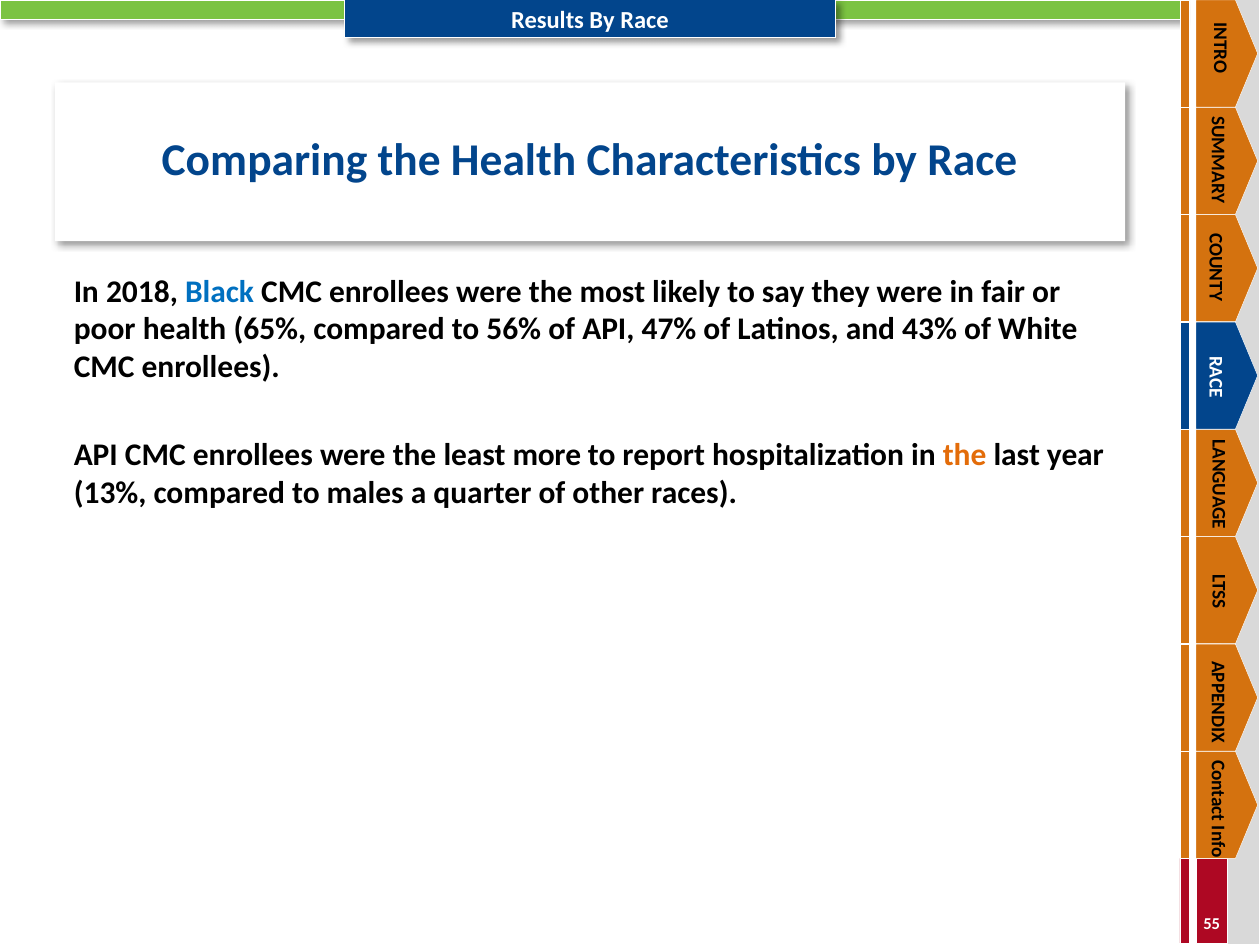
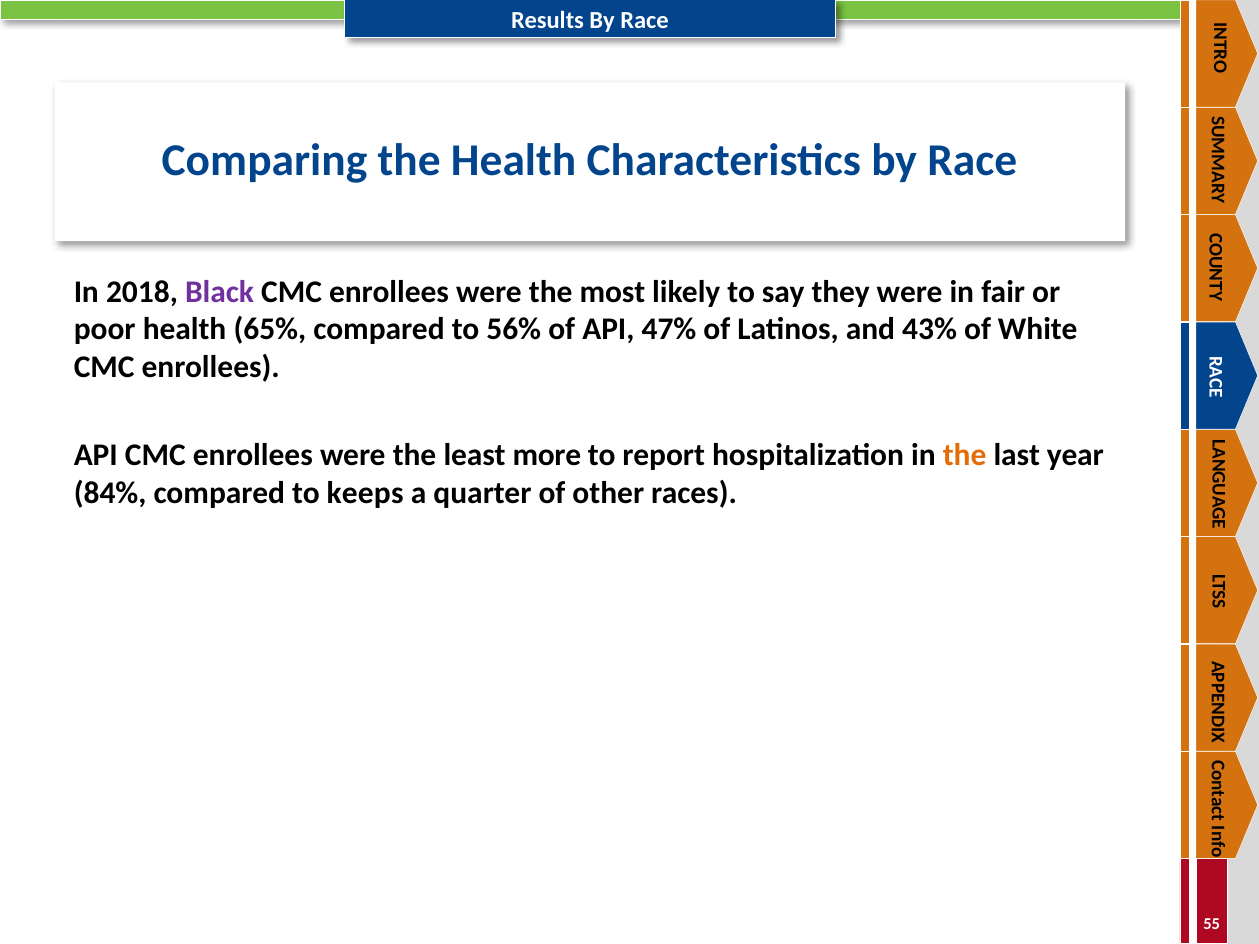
Black colour: blue -> purple
13%: 13% -> 84%
males: males -> keeps
